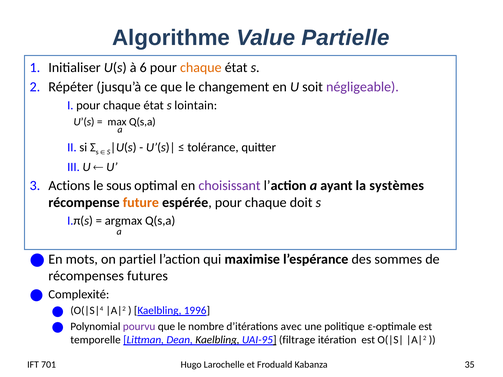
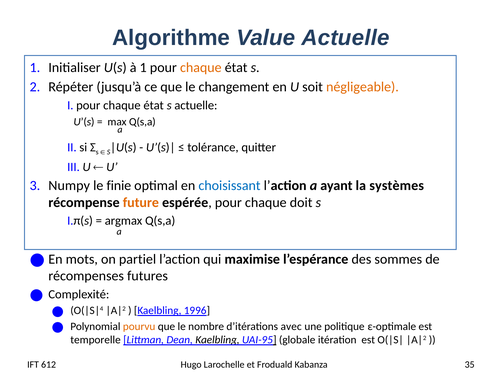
Value Partielle: Partielle -> Actuelle
à 6: 6 -> 1
négligeable colour: purple -> orange
s lointain: lointain -> actuelle
Actions: Actions -> Numpy
sous: sous -> finie
choisissant colour: purple -> blue
pourvu colour: purple -> orange
filtrage: filtrage -> globale
701: 701 -> 612
